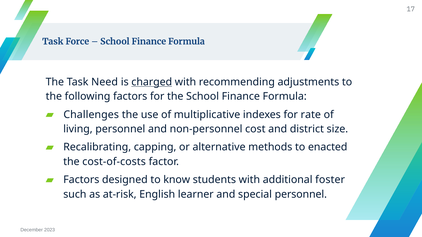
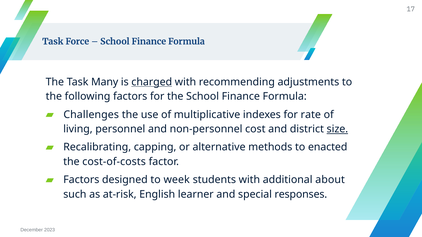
Need: Need -> Many
size underline: none -> present
know: know -> week
foster: foster -> about
special personnel: personnel -> responses
